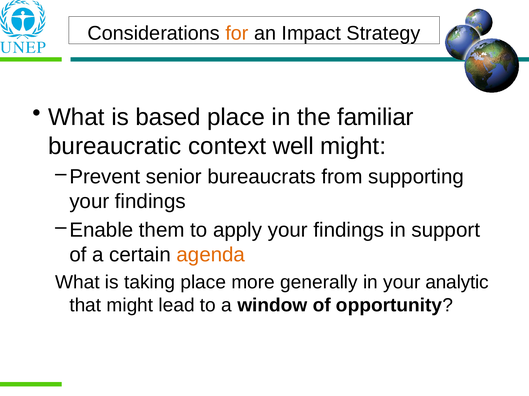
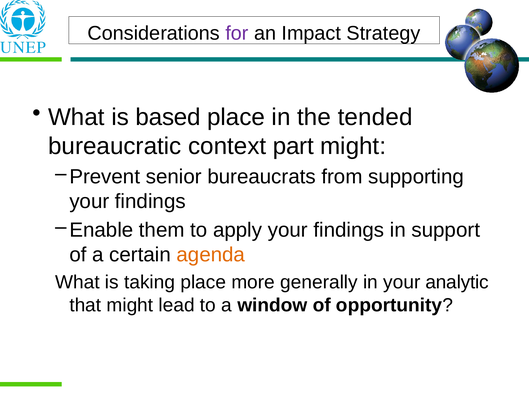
for colour: orange -> purple
familiar: familiar -> tended
well: well -> part
